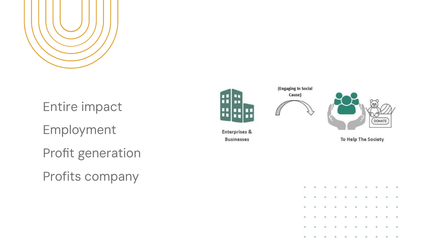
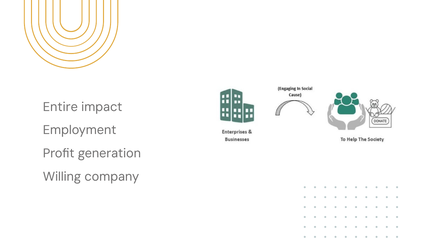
Profits: Profits -> Willing
